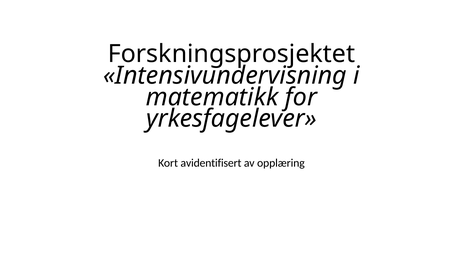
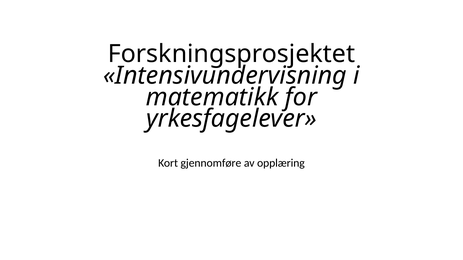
avidentifisert: avidentifisert -> gjennomføre
